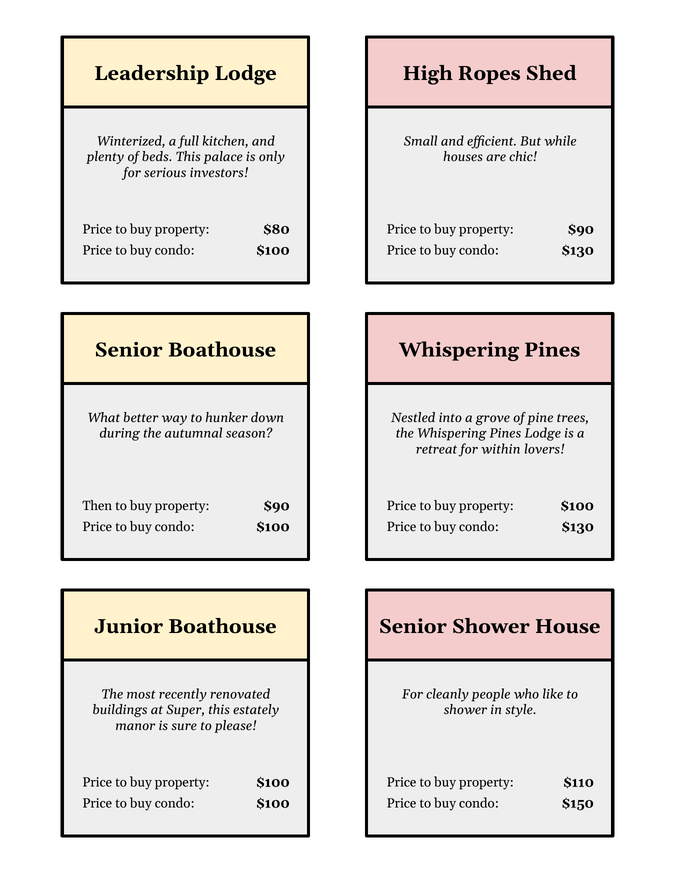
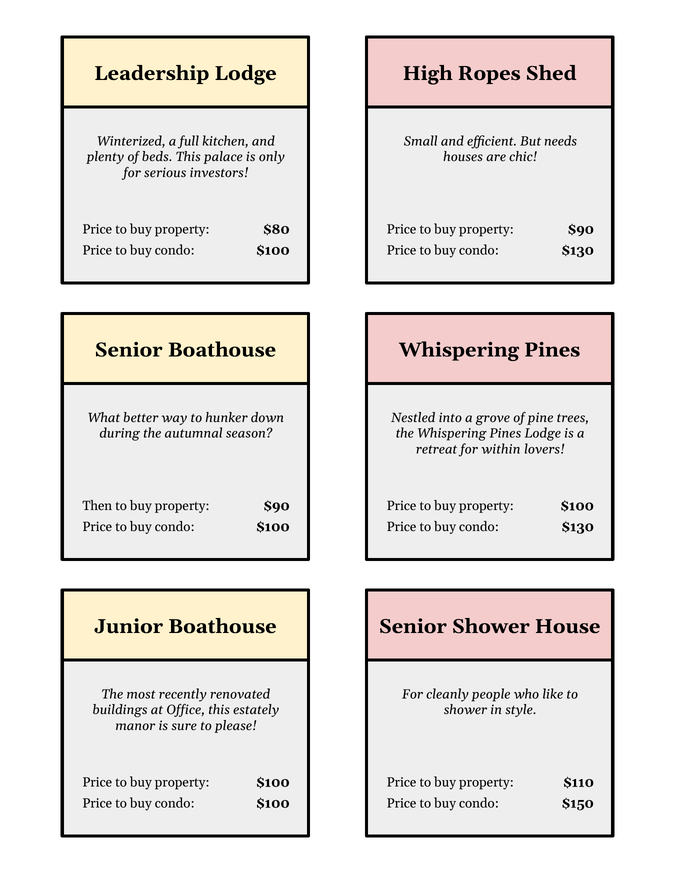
while: while -> needs
Super: Super -> Office
